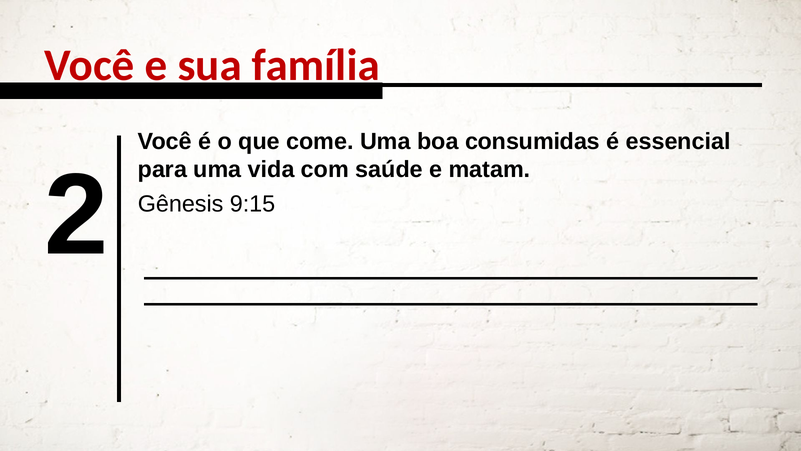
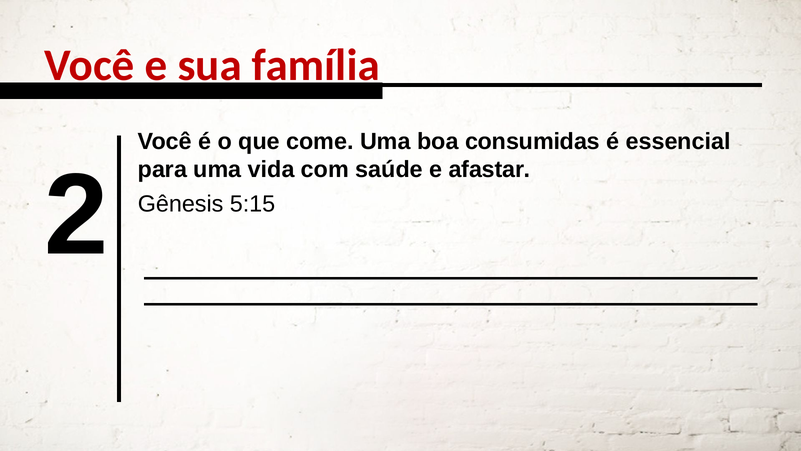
matam: matam -> afastar
9:15: 9:15 -> 5:15
